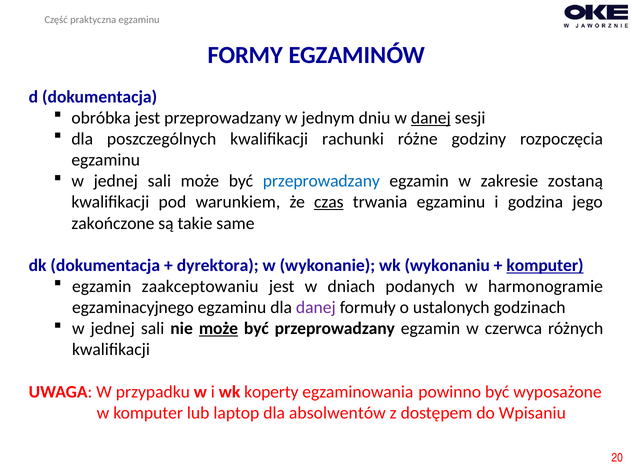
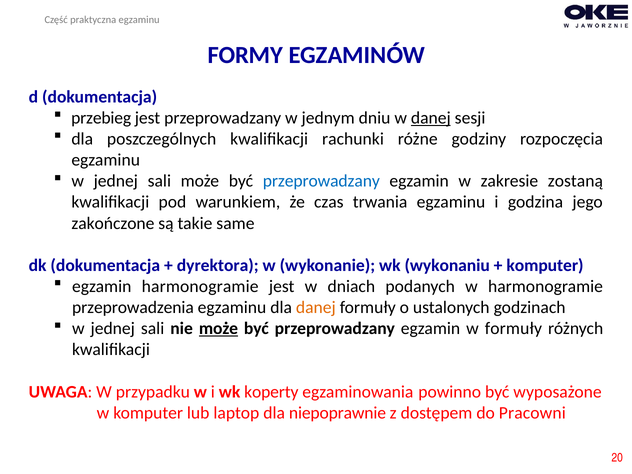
obróbka: obróbka -> przebieg
czas underline: present -> none
komputer at (545, 265) underline: present -> none
egzamin zaakceptowaniu: zaakceptowaniu -> harmonogramie
egzaminacyjnego: egzaminacyjnego -> przeprowadzenia
danej at (316, 308) colour: purple -> orange
w czerwca: czerwca -> formuły
absolwentów: absolwentów -> niepoprawnie
Wpisaniu: Wpisaniu -> Pracowni
